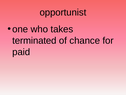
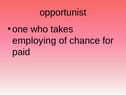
terminated: terminated -> employing
